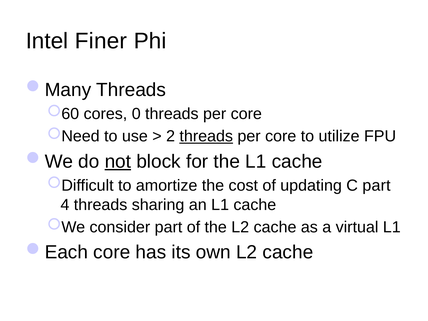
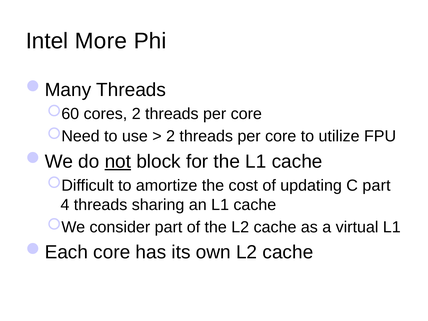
Finer: Finer -> More
cores 0: 0 -> 2
threads at (206, 136) underline: present -> none
